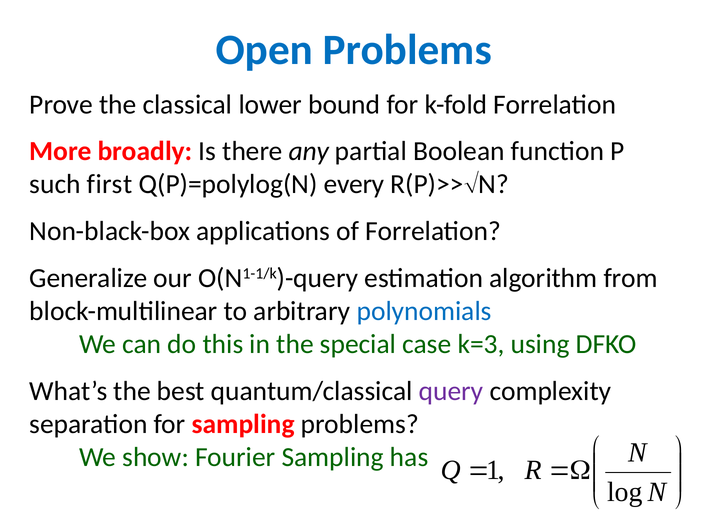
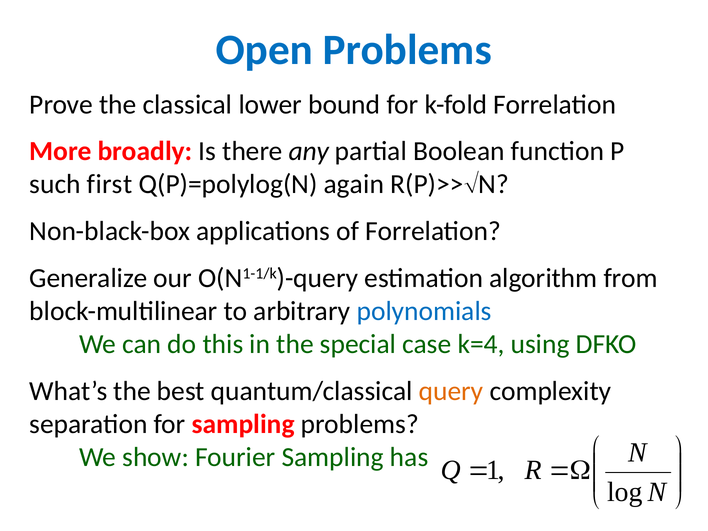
every: every -> again
k=3: k=3 -> k=4
query colour: purple -> orange
